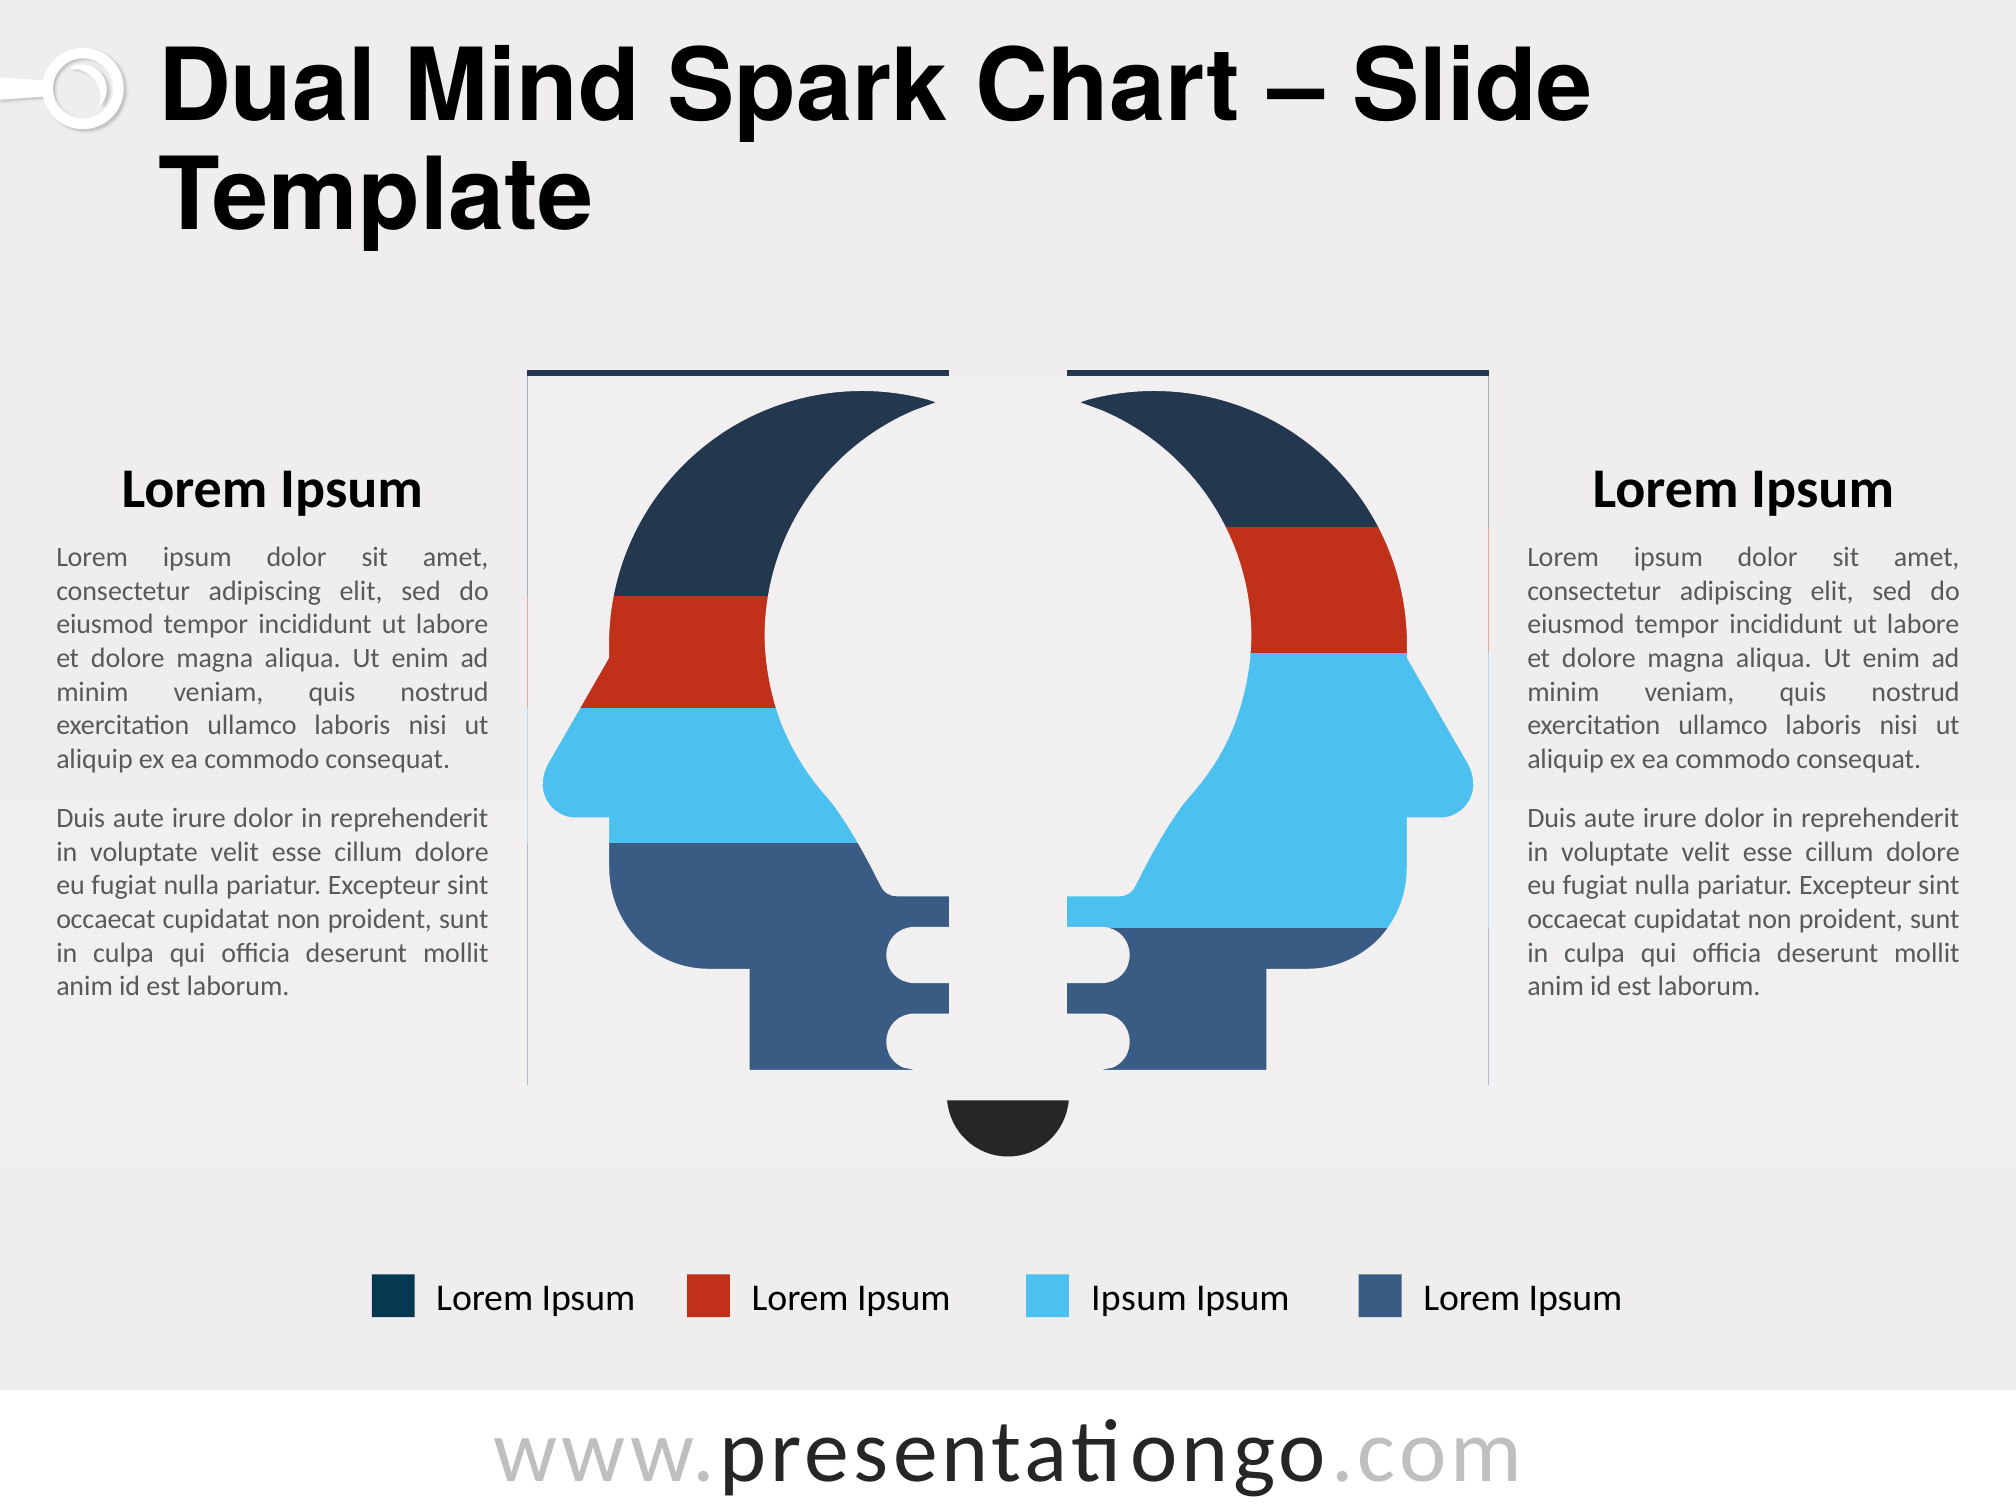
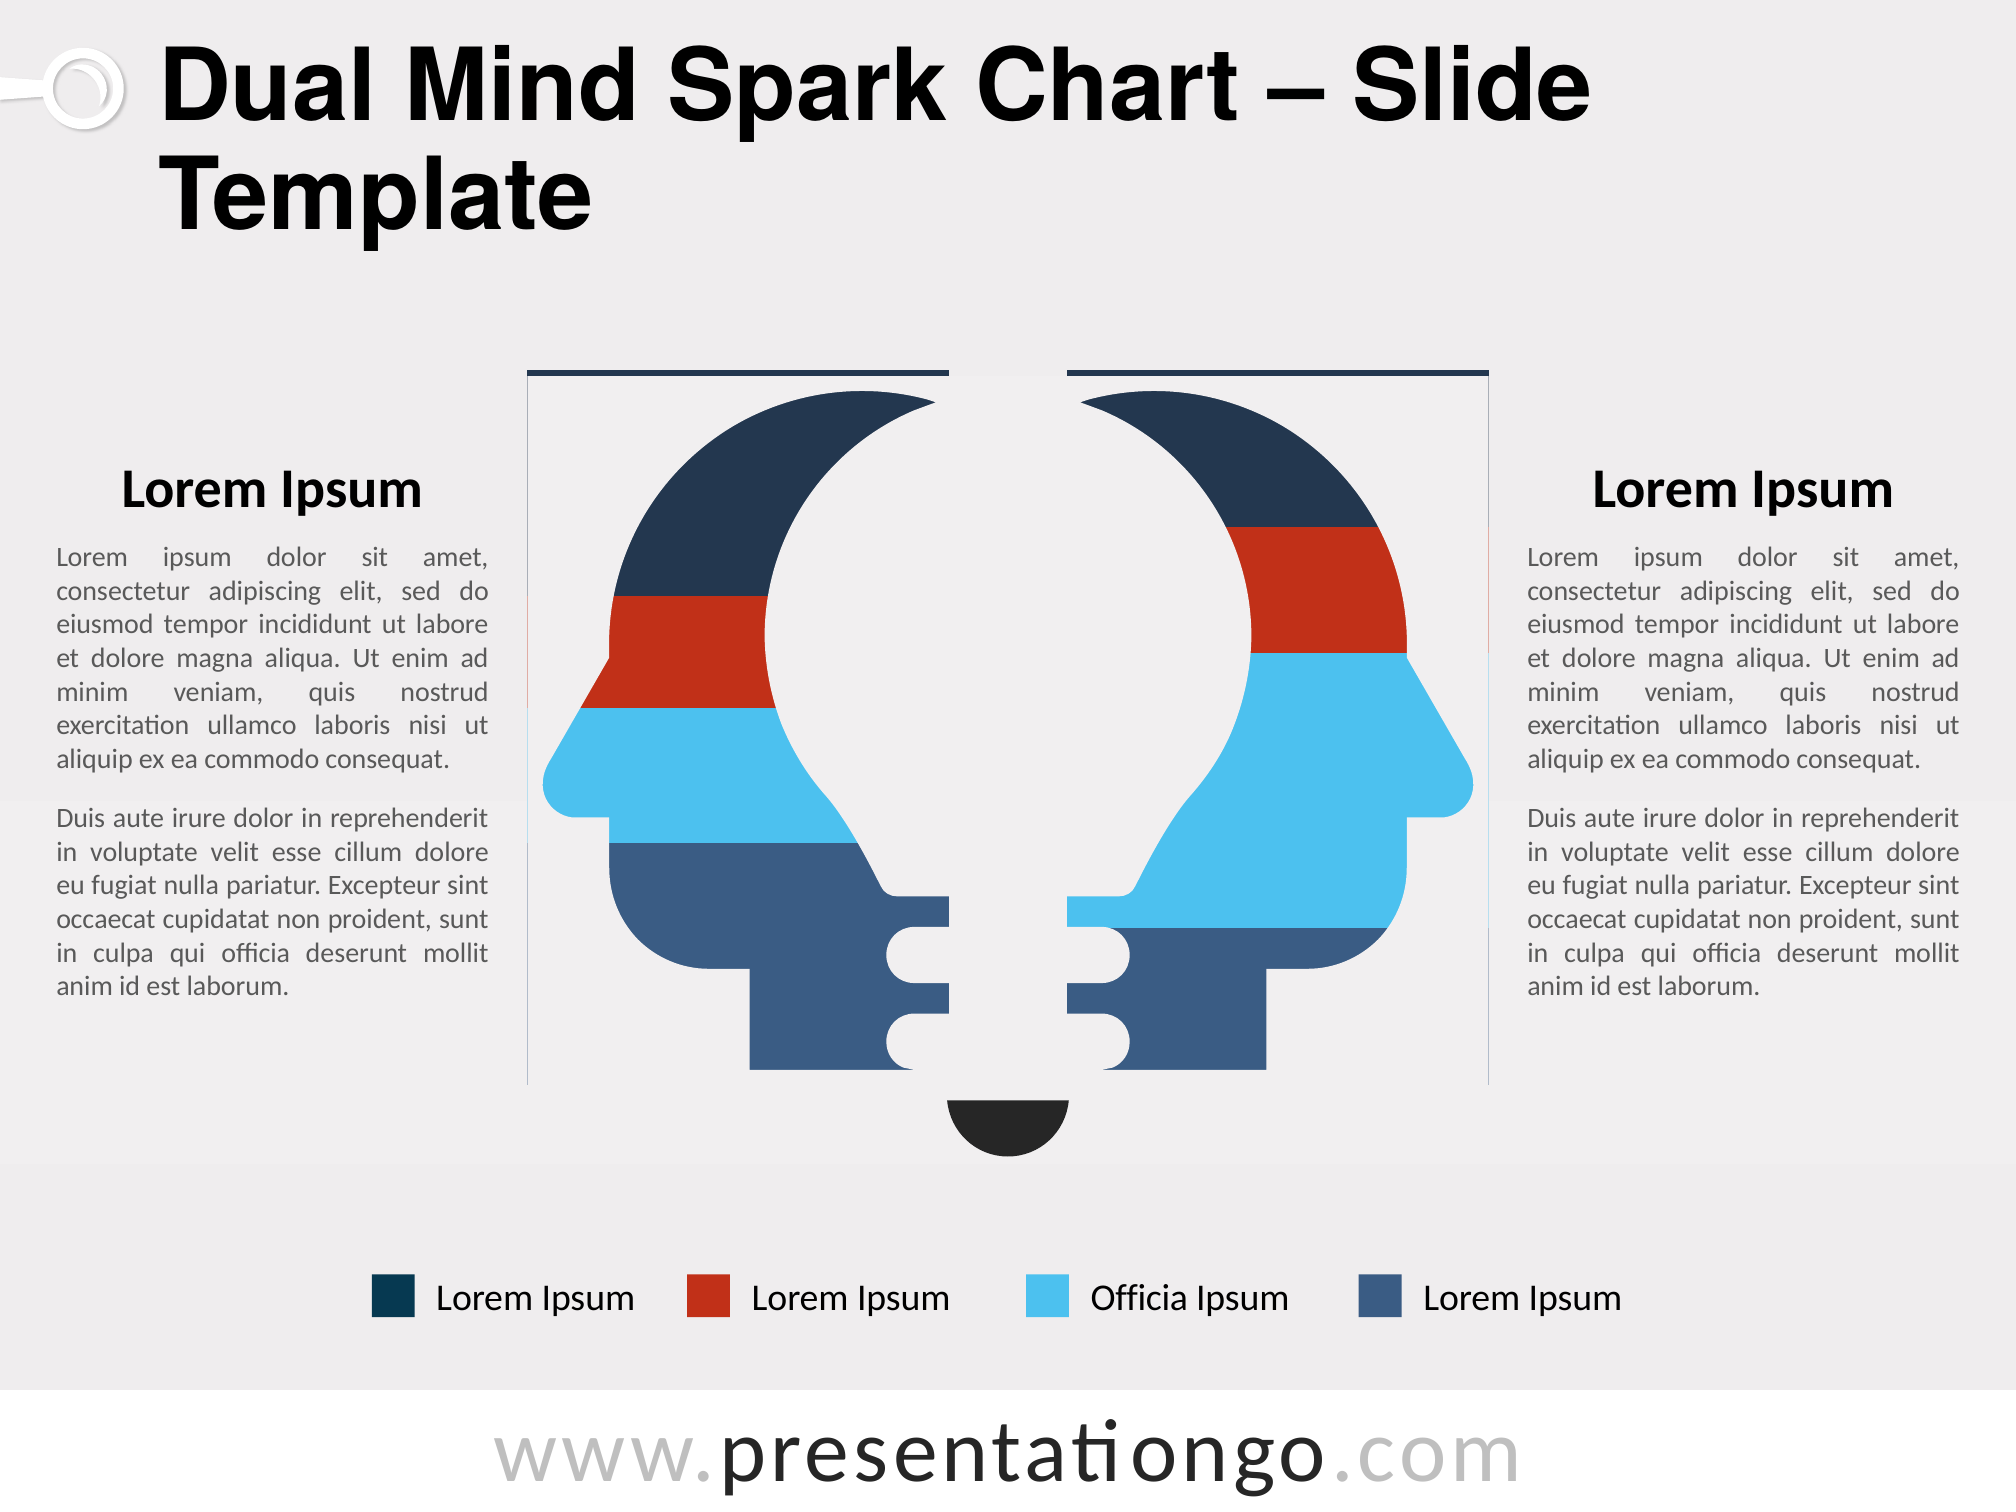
Lorem Ipsum Ipsum: Ipsum -> Officia
